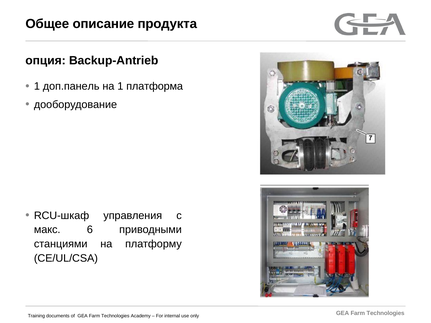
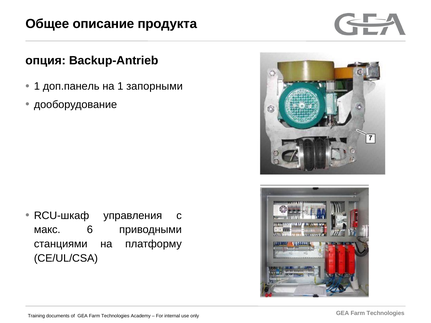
платформа: платформа -> запорными
